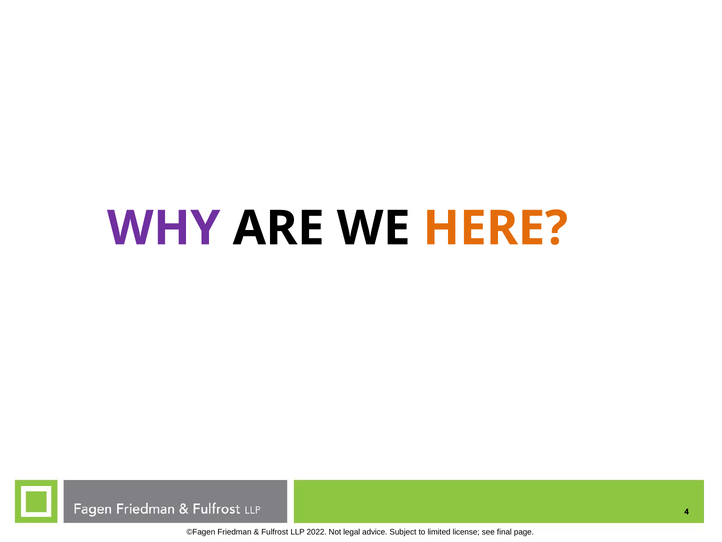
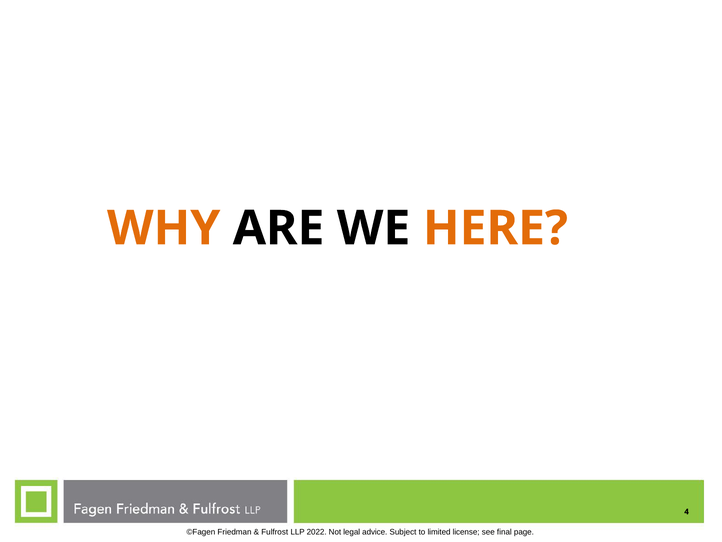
WHY colour: purple -> orange
